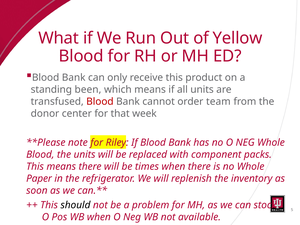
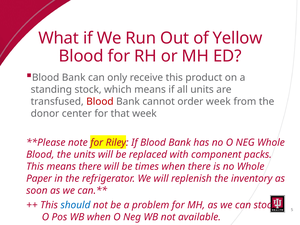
standing been: been -> stock
order team: team -> week
should colour: black -> blue
